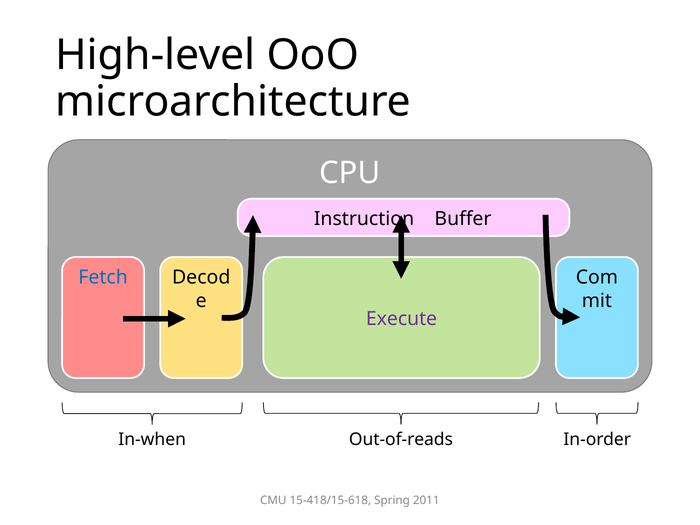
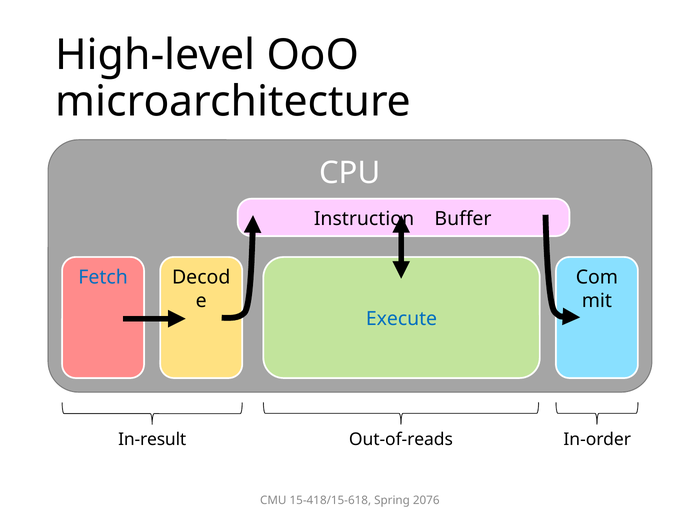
Execute colour: purple -> blue
In-when: In-when -> In-result
2011: 2011 -> 2076
